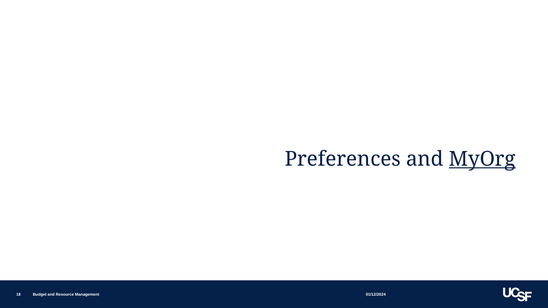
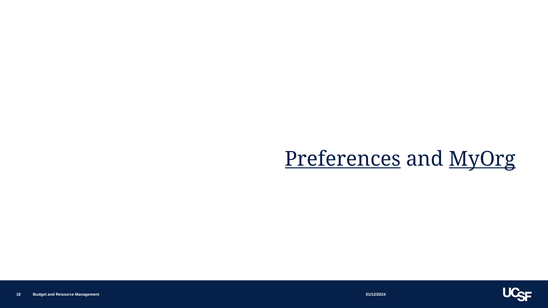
Preferences underline: none -> present
